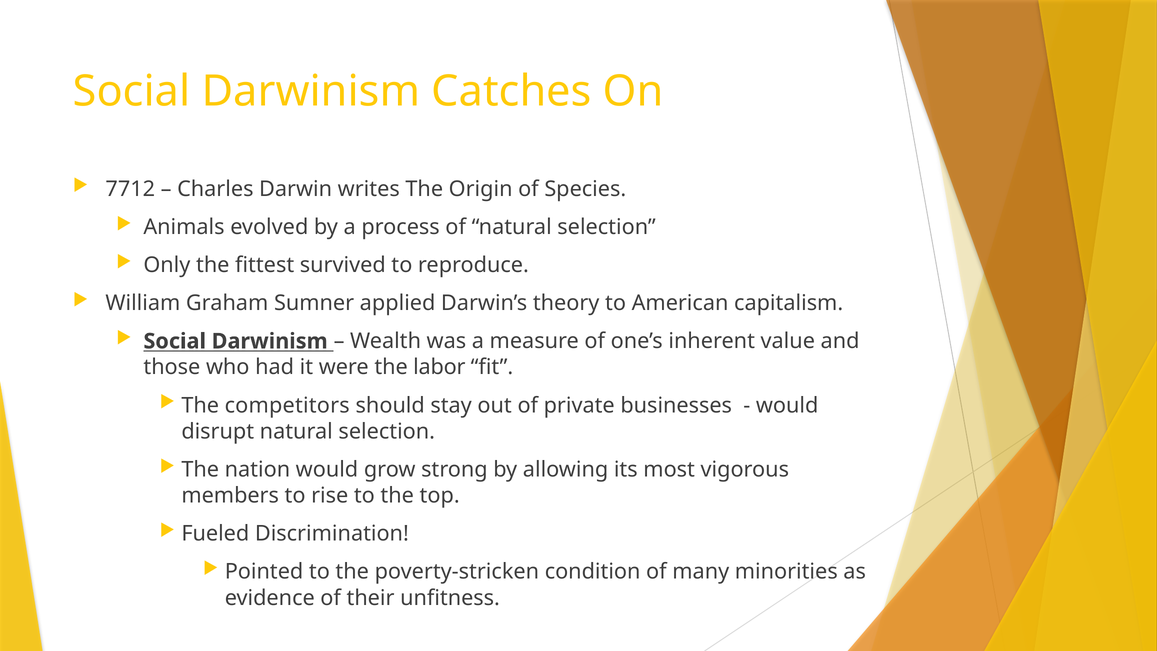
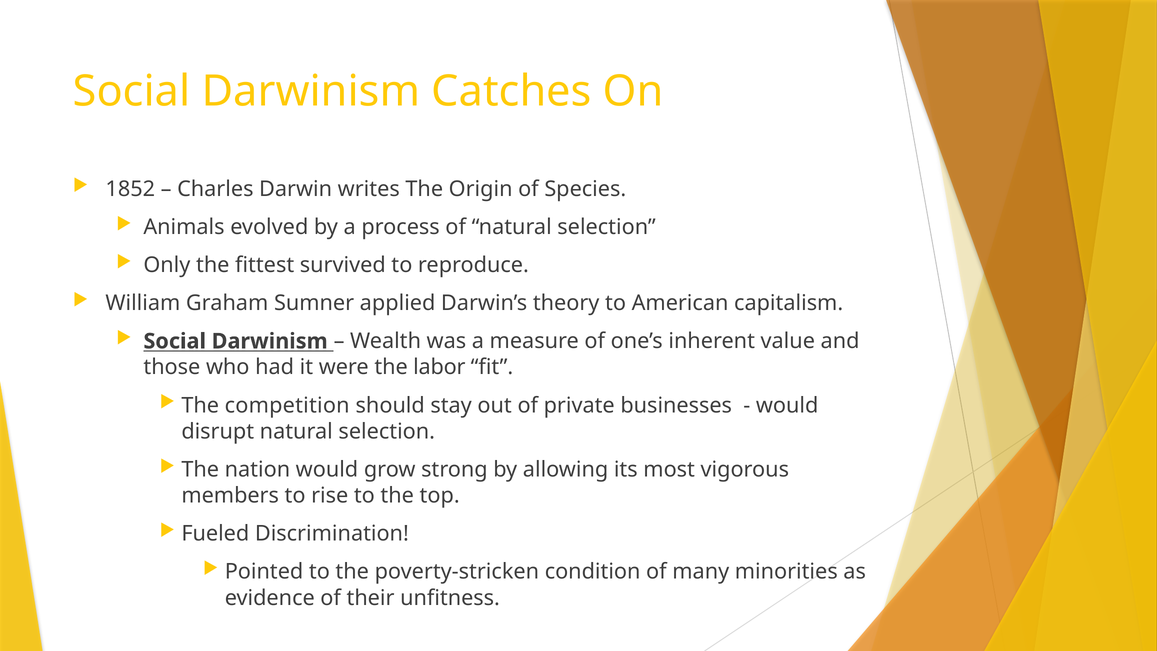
7712: 7712 -> 1852
competitors: competitors -> competition
